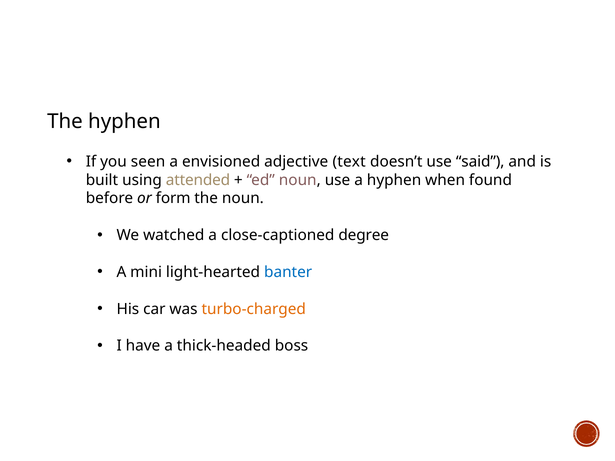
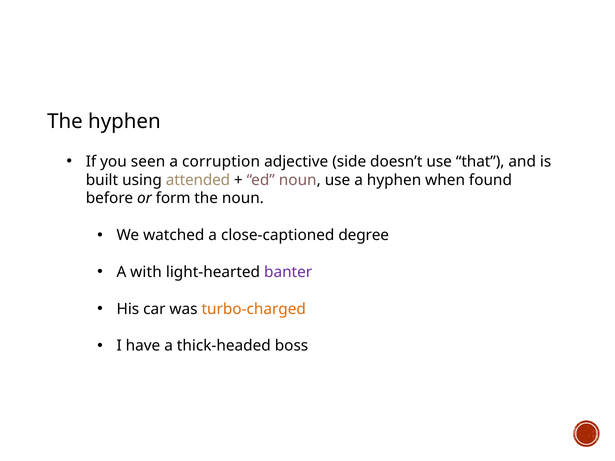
envisioned: envisioned -> corruption
text: text -> side
said: said -> that
mini: mini -> with
banter colour: blue -> purple
